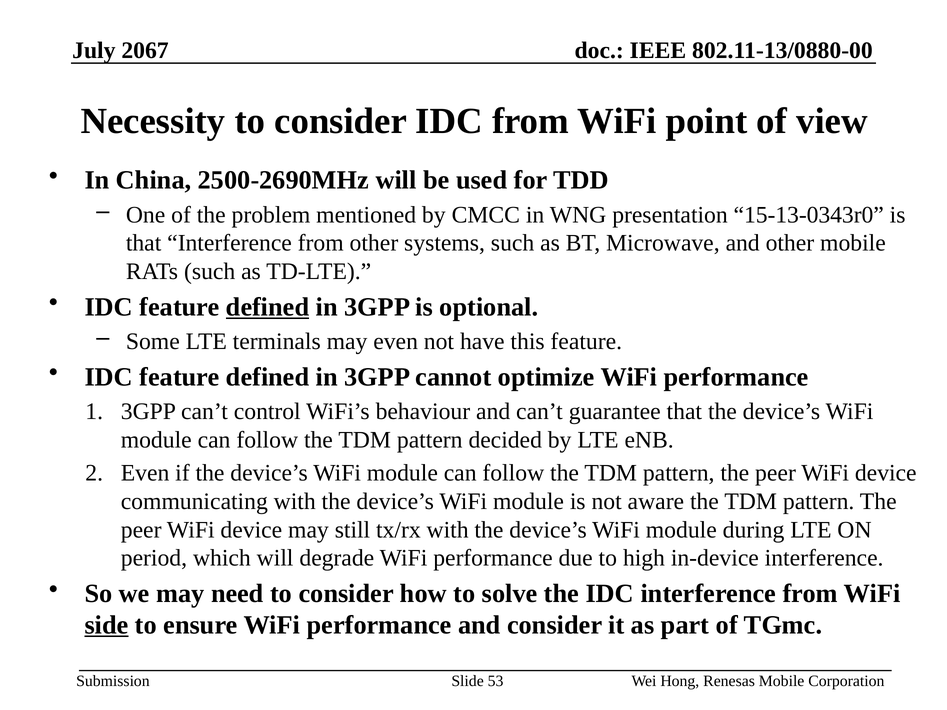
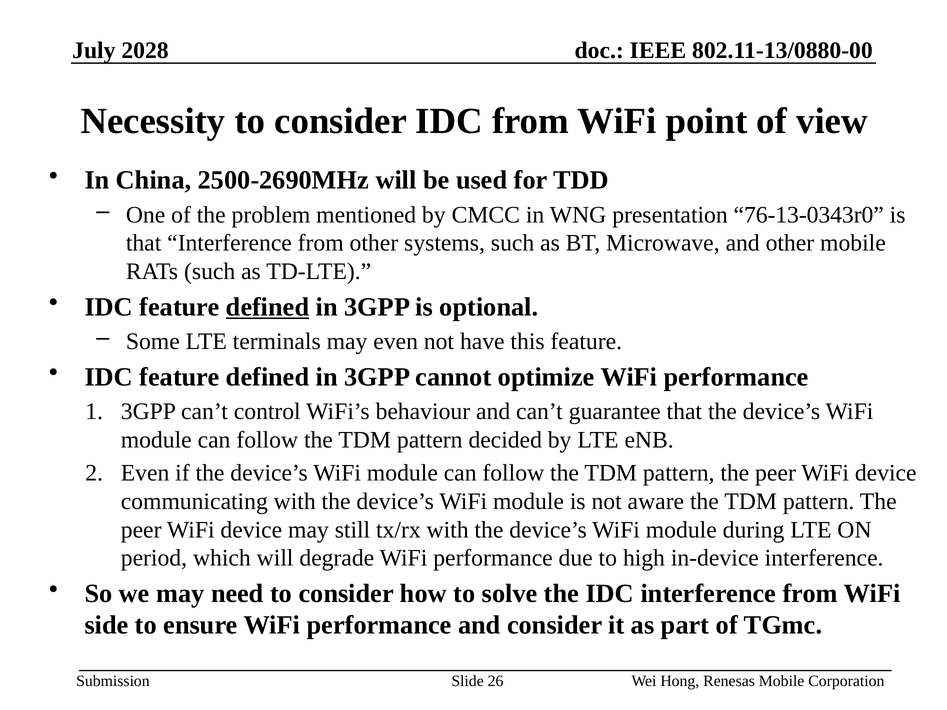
2067: 2067 -> 2028
15-13-0343r0: 15-13-0343r0 -> 76-13-0343r0
side underline: present -> none
53: 53 -> 26
